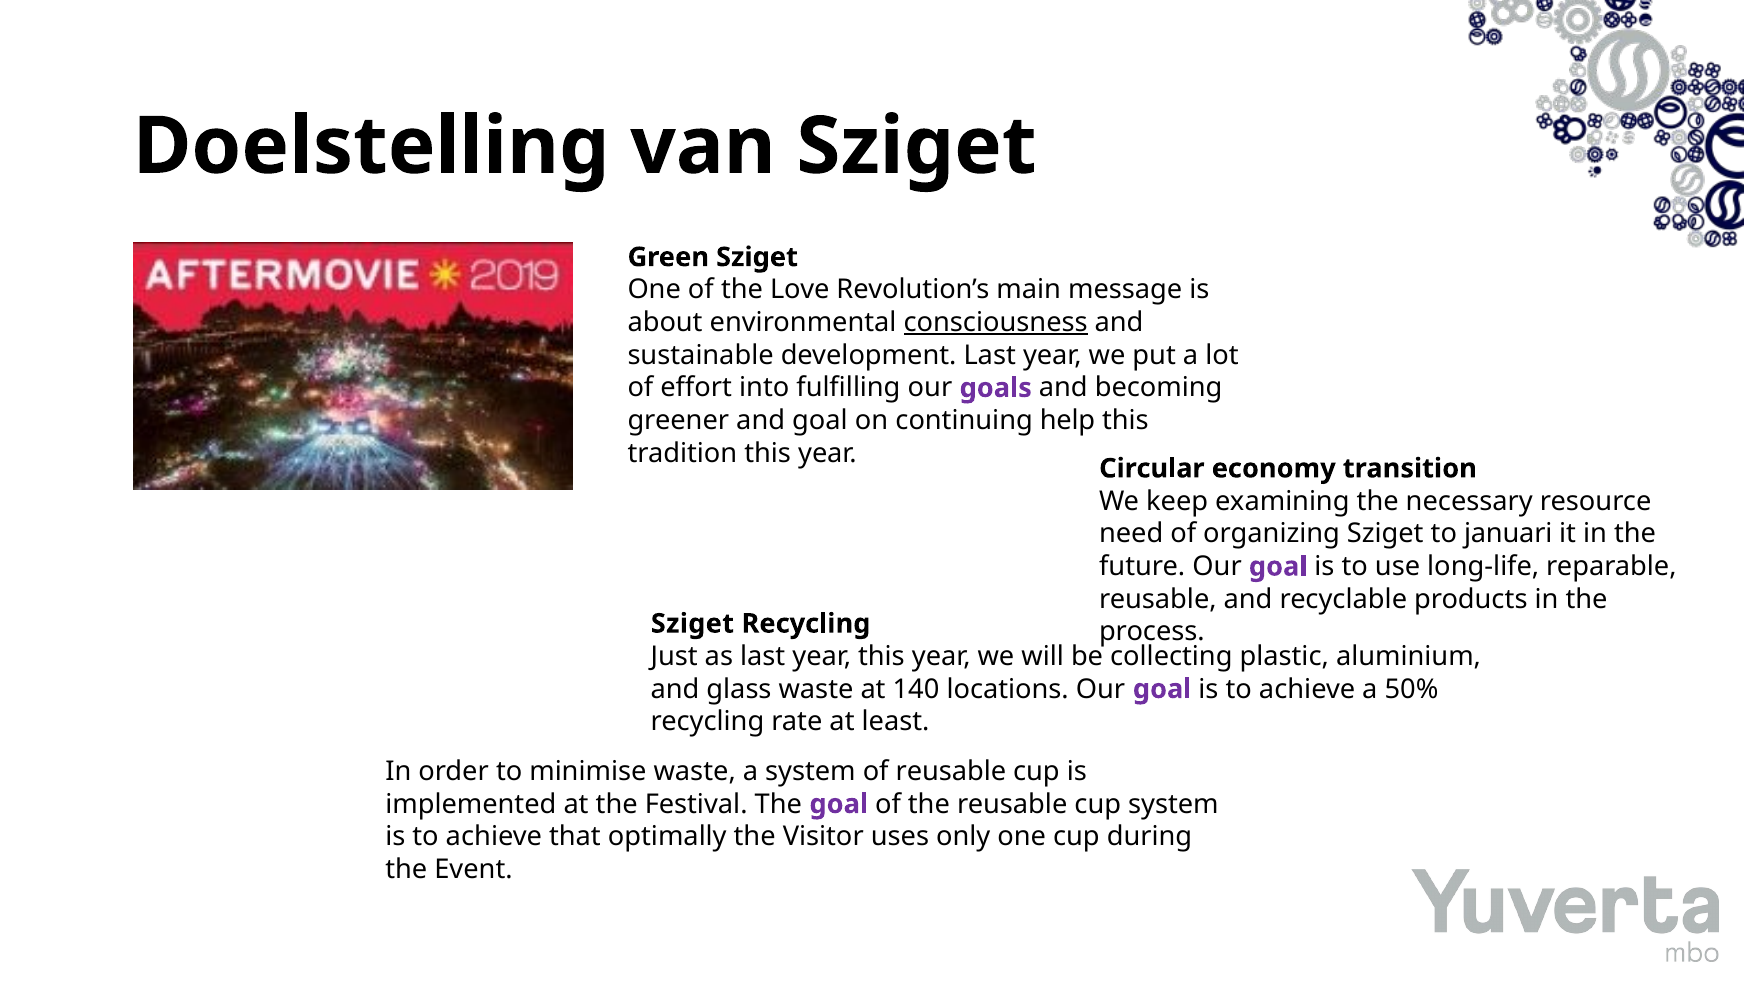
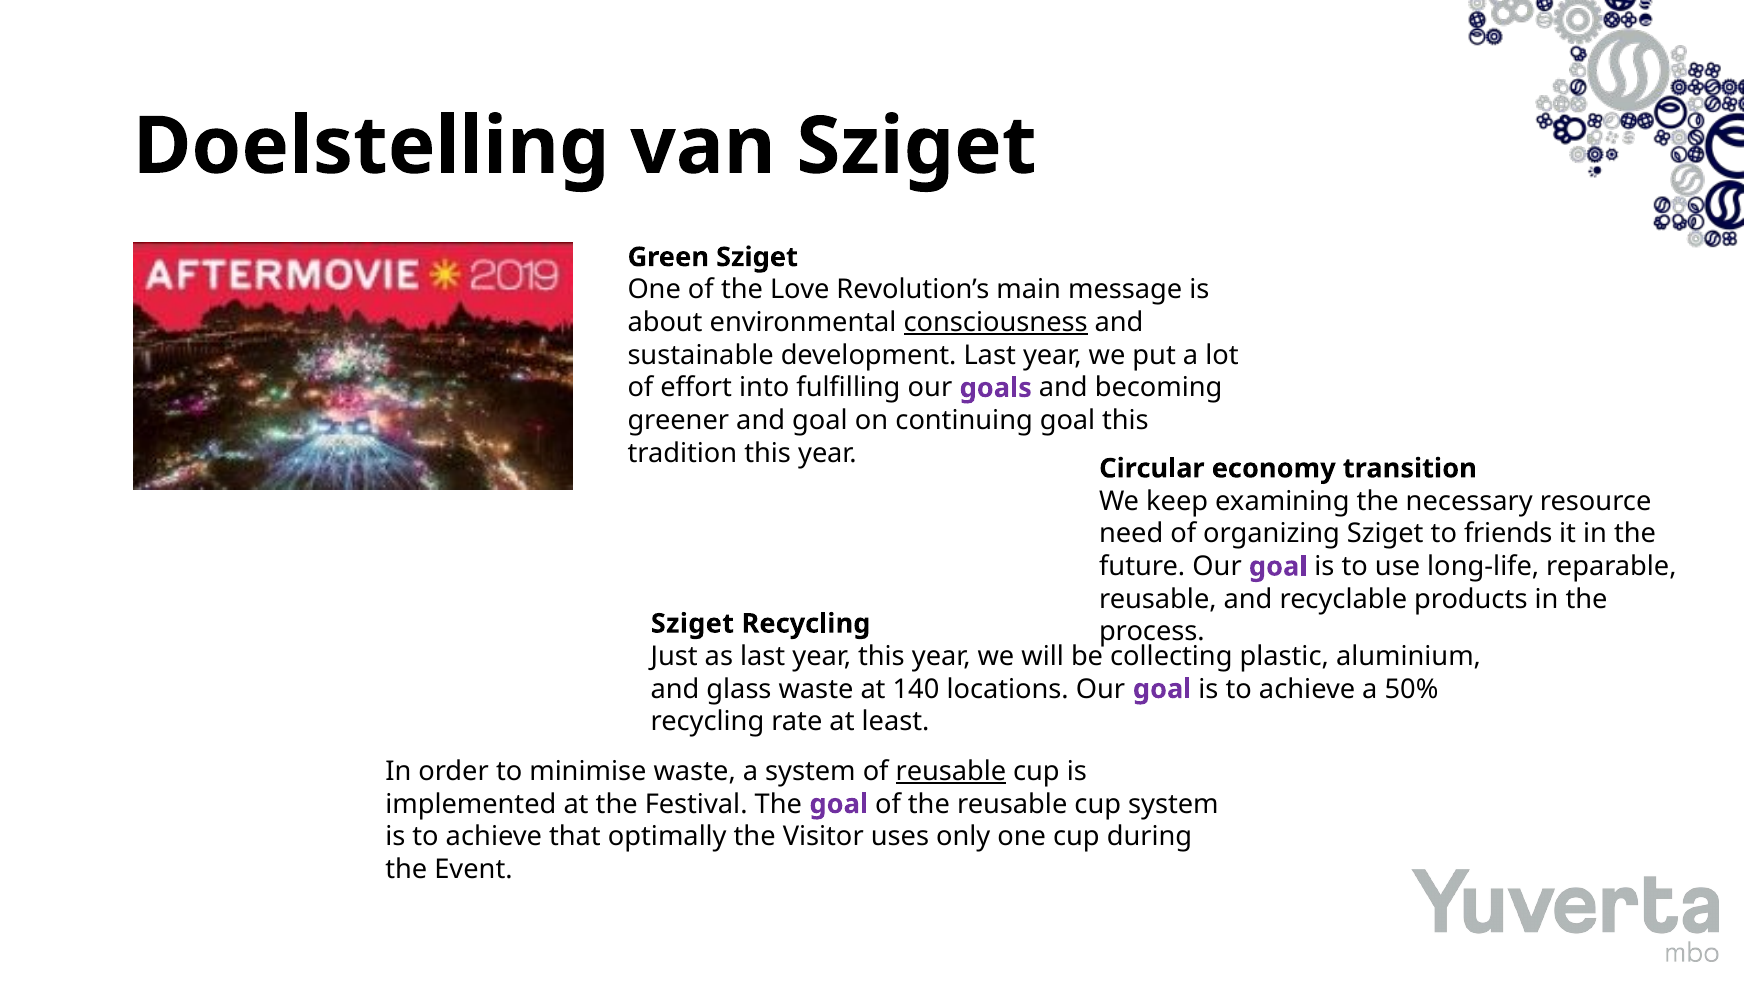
continuing help: help -> goal
januari: januari -> friends
reusable at (951, 771) underline: none -> present
